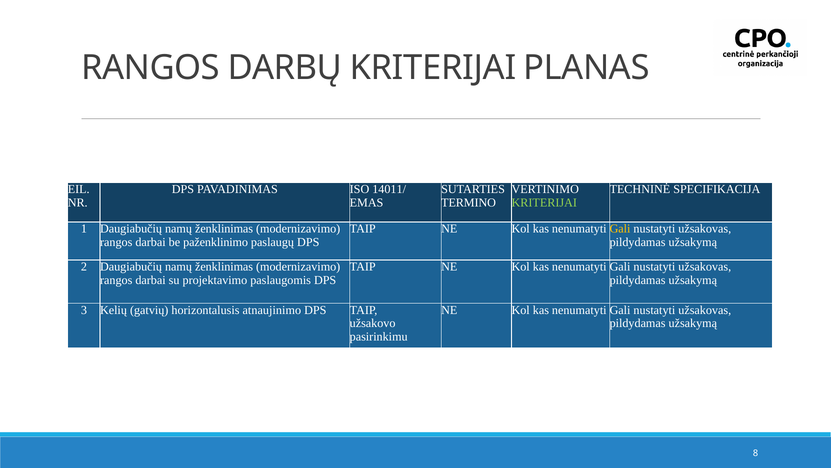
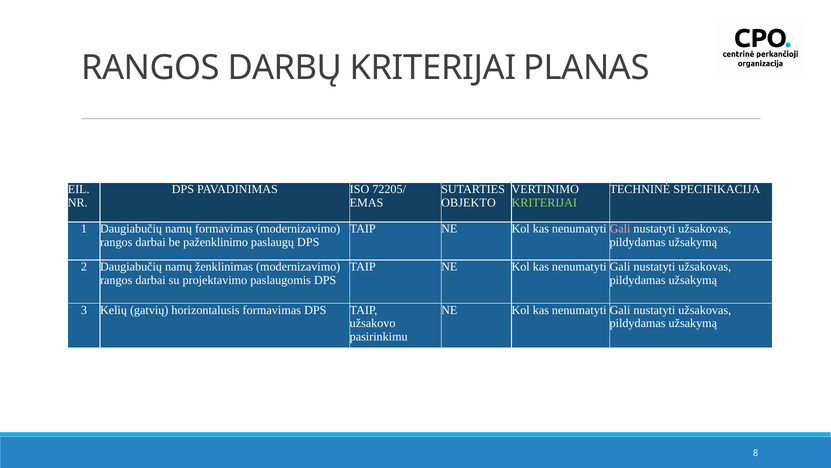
14011/: 14011/ -> 72205/
TERMINO: TERMINO -> OBJEKTO
1 Daugiabučių namų ženklinimas: ženklinimas -> formavimas
Gali at (620, 229) colour: yellow -> pink
horizontalusis atnaujinimo: atnaujinimo -> formavimas
